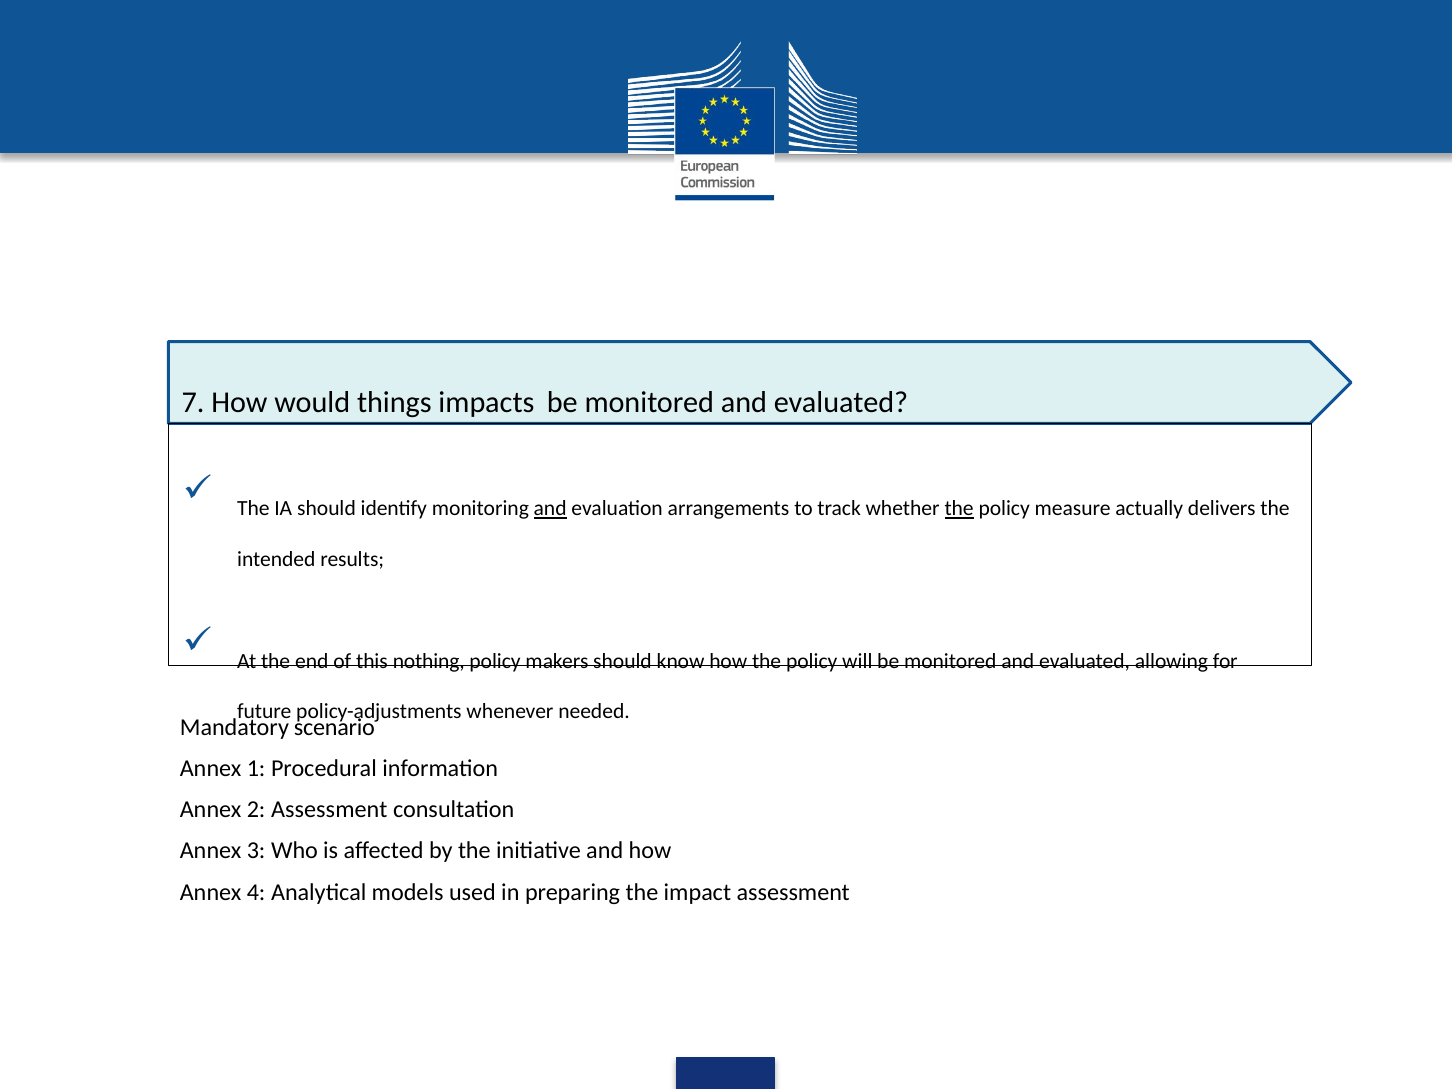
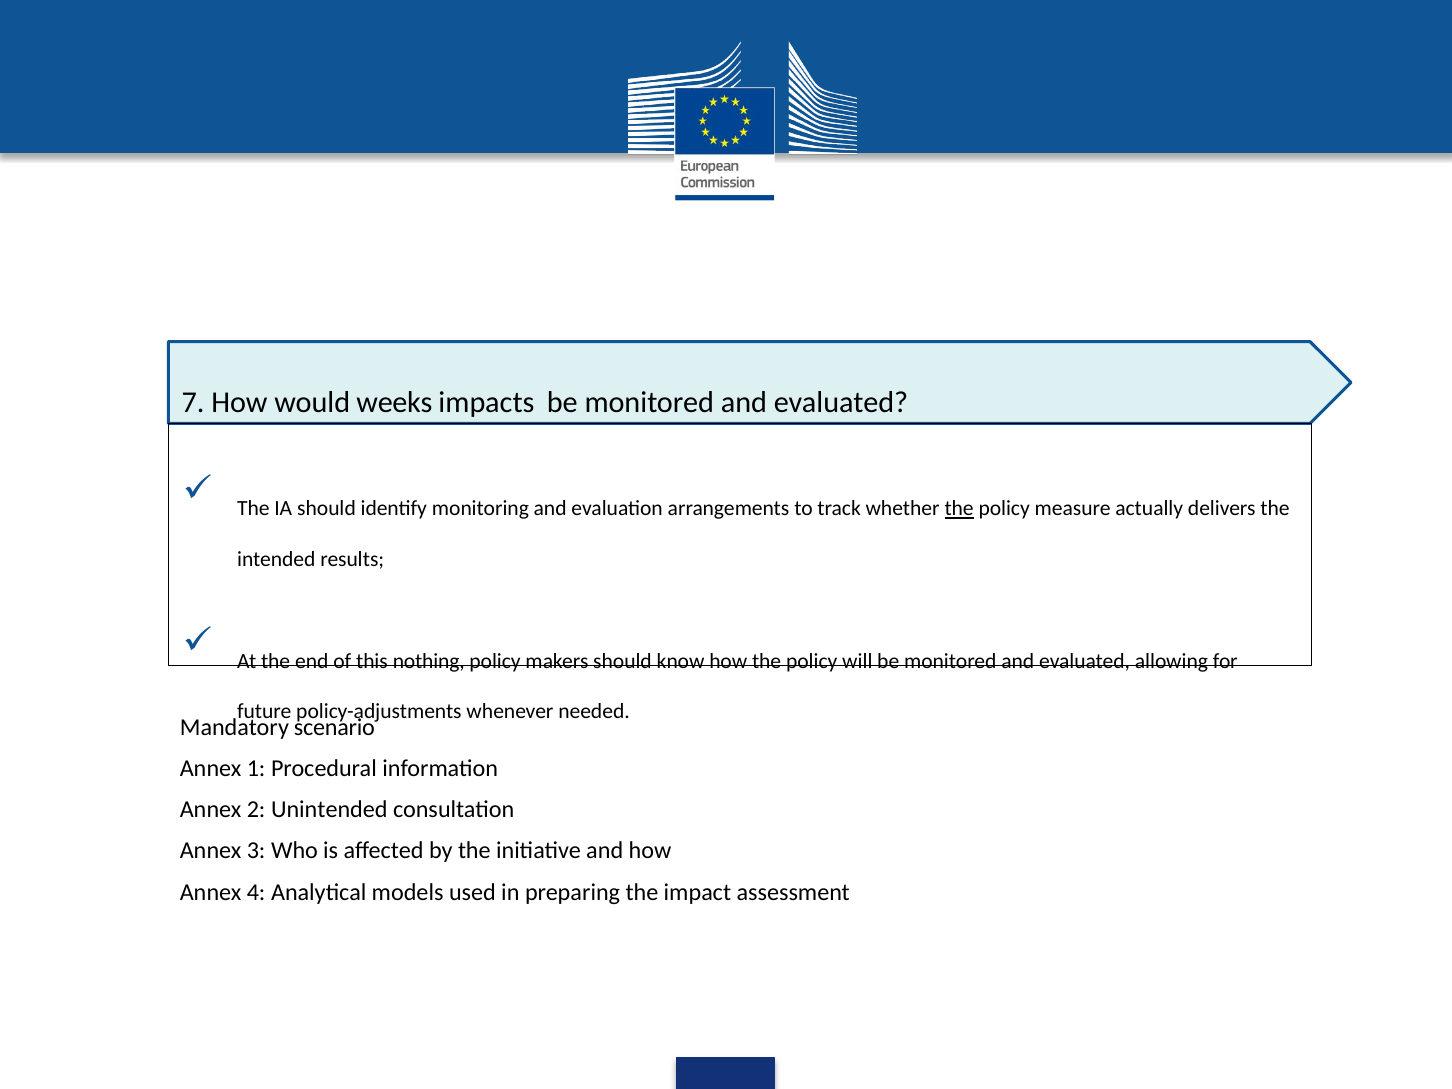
things: things -> weeks
and at (550, 509) underline: present -> none
2 Assessment: Assessment -> Unintended
